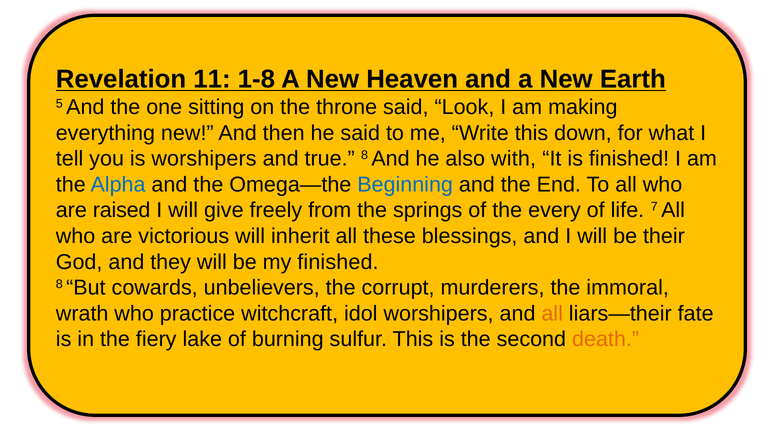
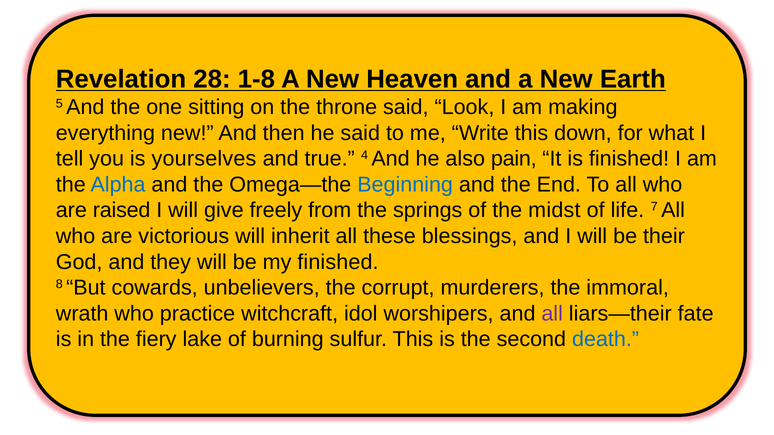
11: 11 -> 28
is worshipers: worshipers -> yourselves
true 8: 8 -> 4
with: with -> pain
every: every -> midst
all at (552, 314) colour: orange -> purple
death colour: orange -> blue
